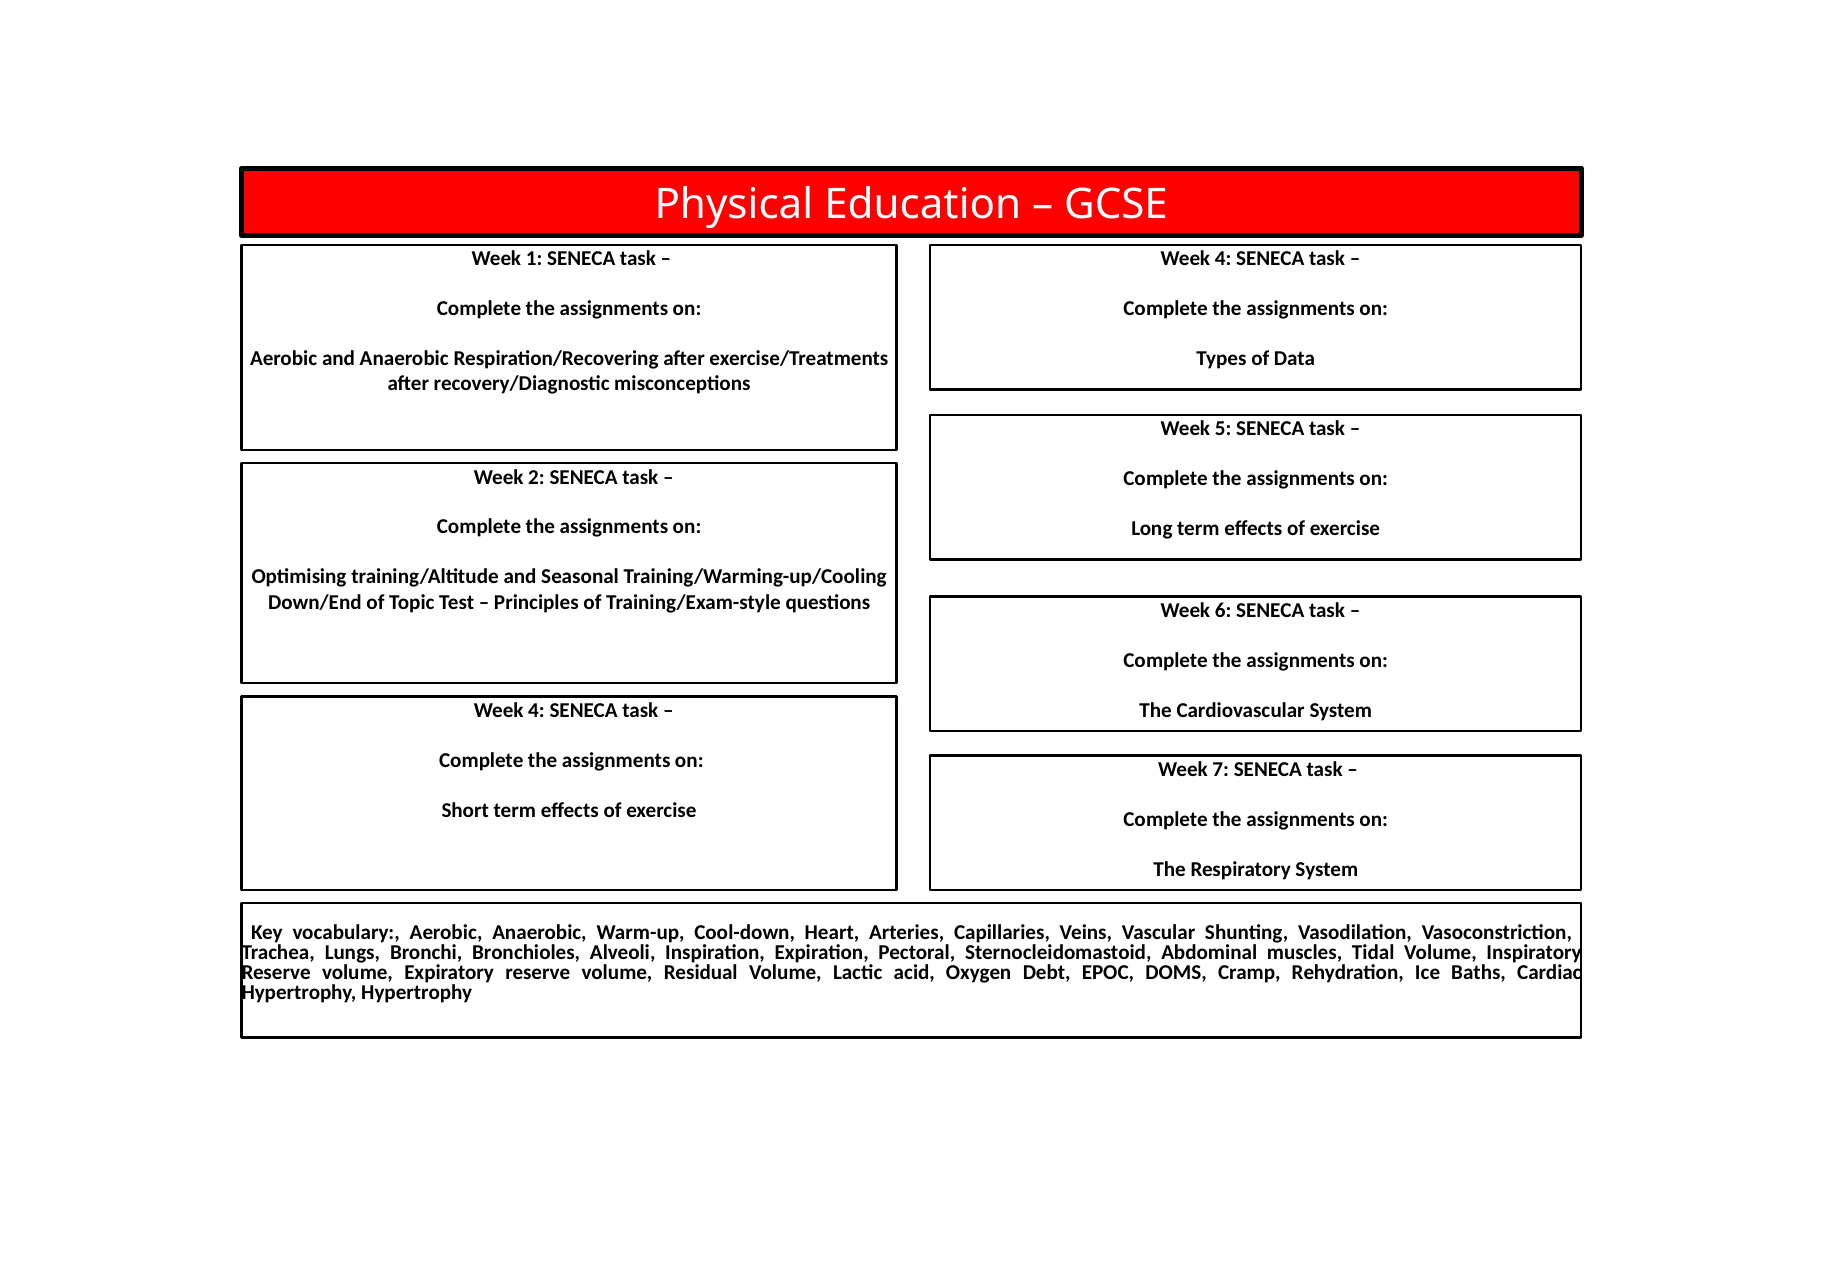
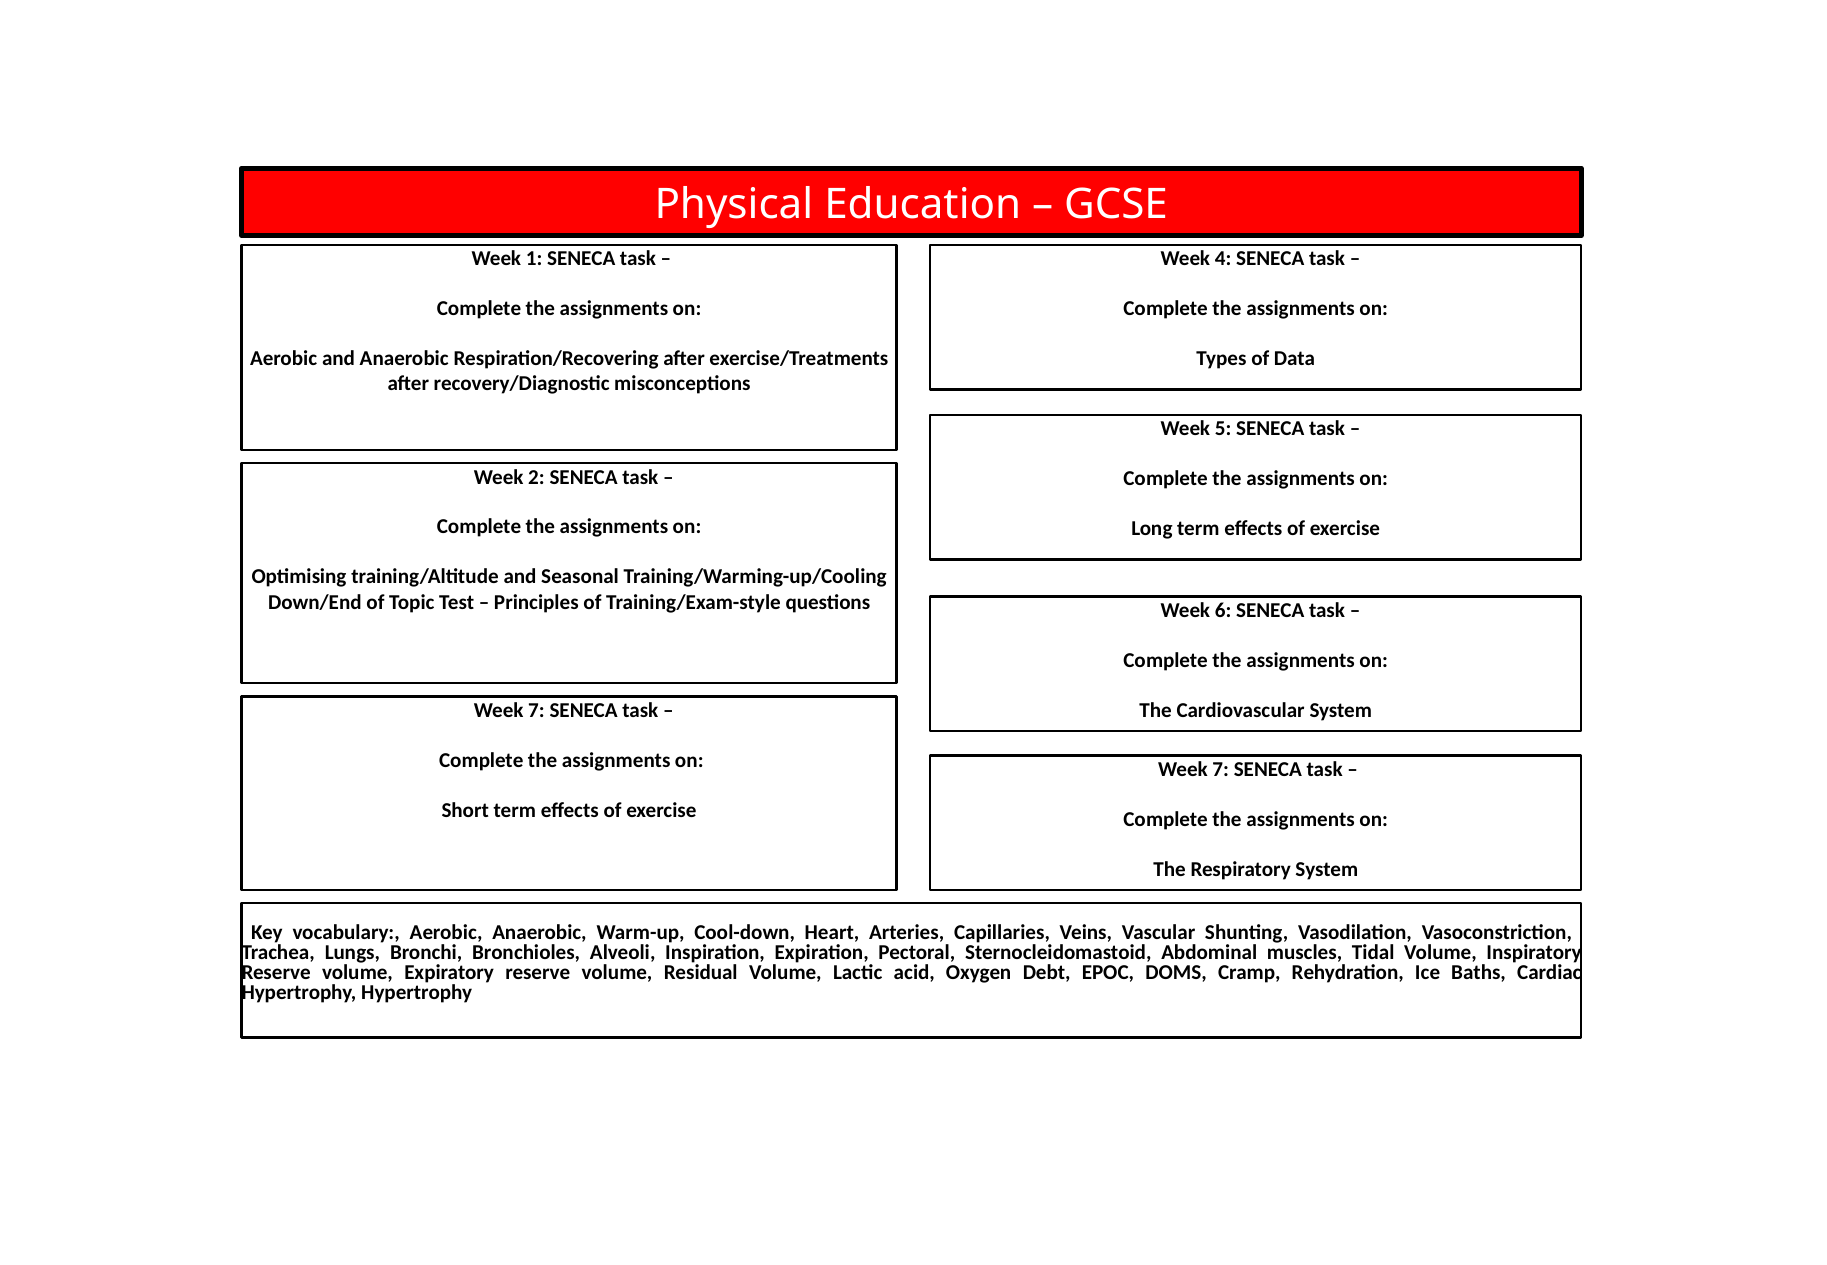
4 at (536, 711): 4 -> 7
